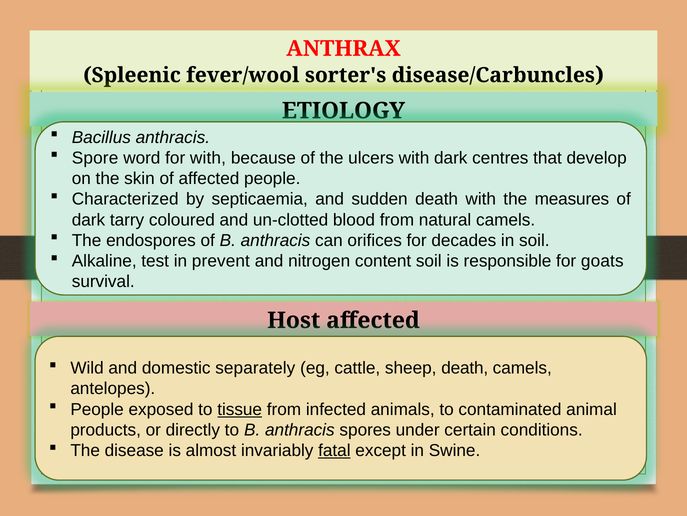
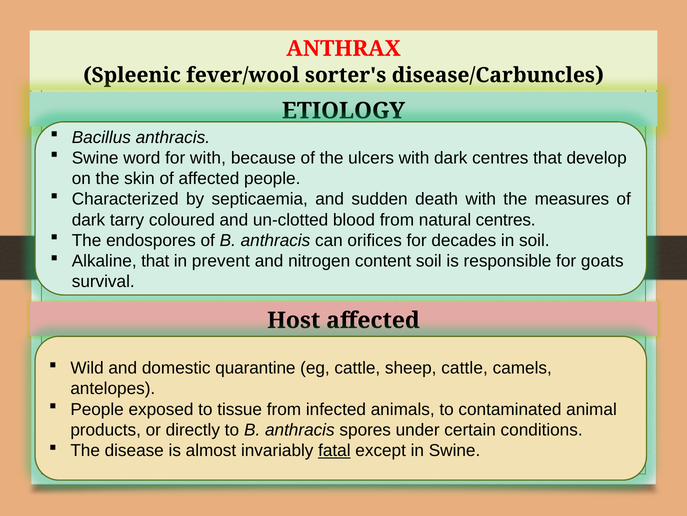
Spore at (95, 158): Spore -> Swine
natural camels: camels -> centres
Alkaline test: test -> that
separately: separately -> quarantine
sheep death: death -> cattle
tissue underline: present -> none
